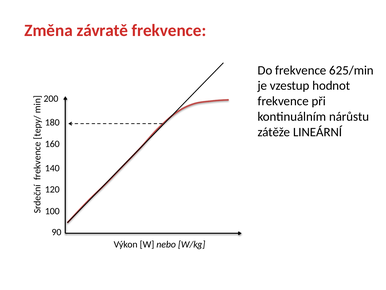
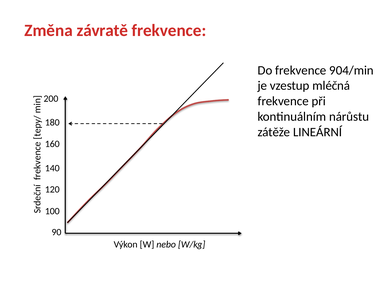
625/min: 625/min -> 904/min
hodnot: hodnot -> mléčná
